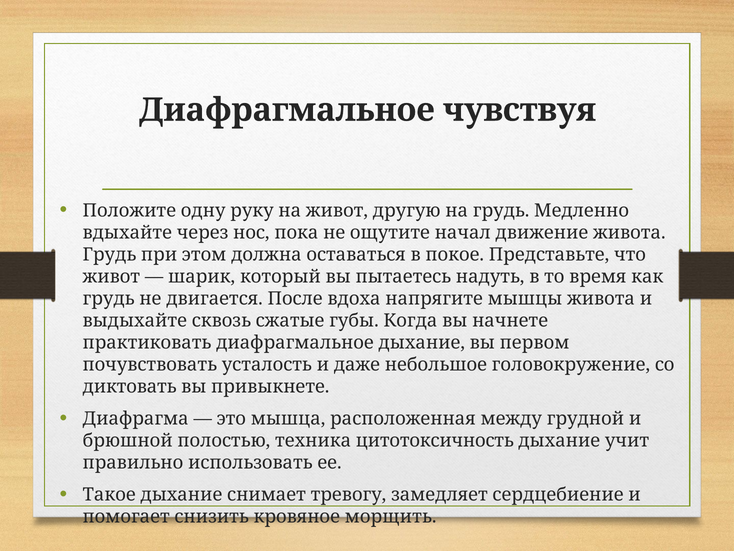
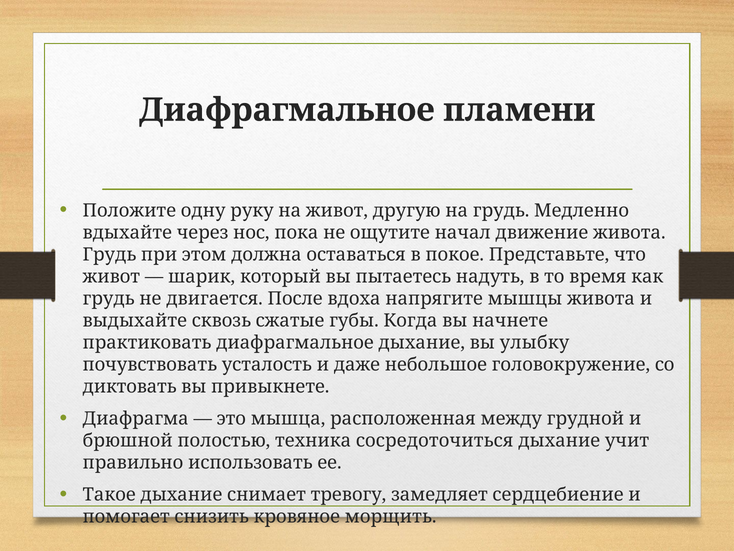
чувствуя: чувствуя -> пламени
первом: первом -> улыбку
цитотоксичность: цитотоксичность -> сосредоточиться
